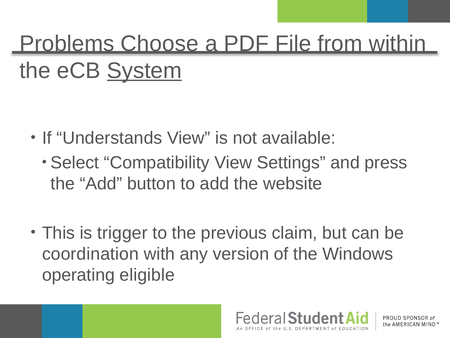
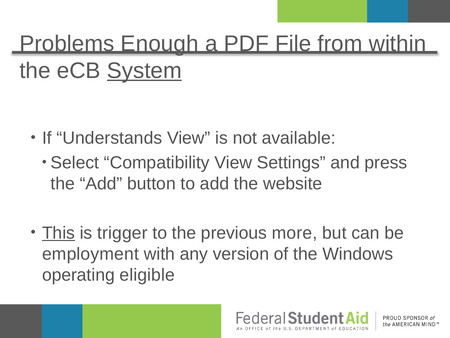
Choose: Choose -> Enough
This underline: none -> present
claim: claim -> more
coordination: coordination -> employment
